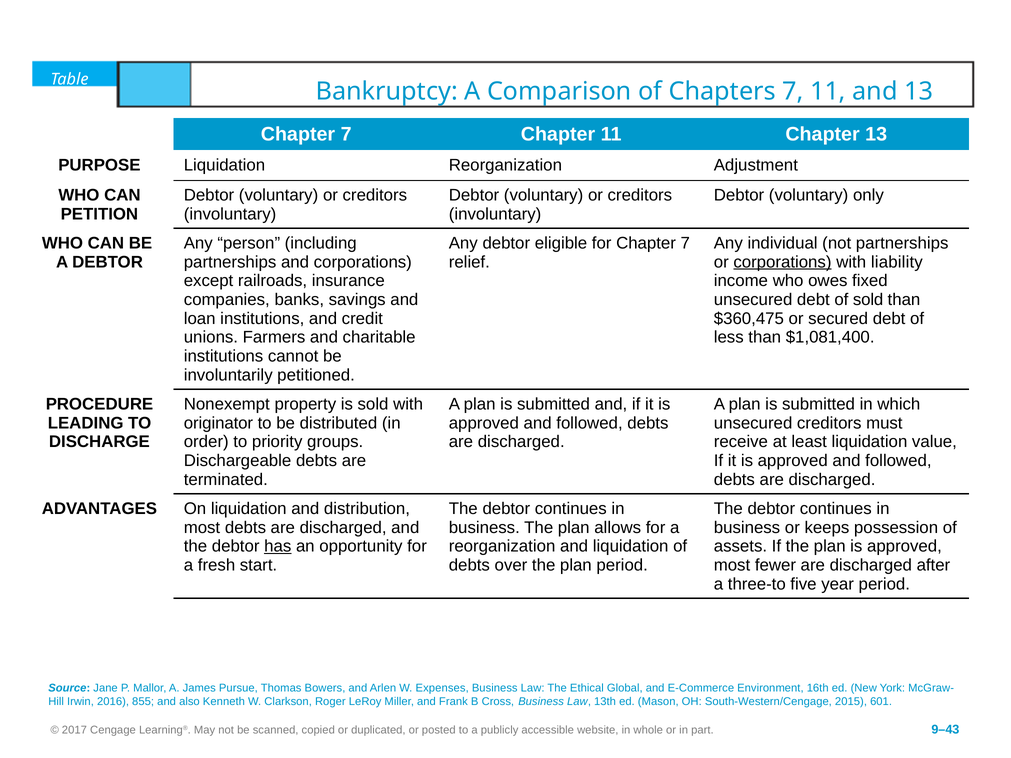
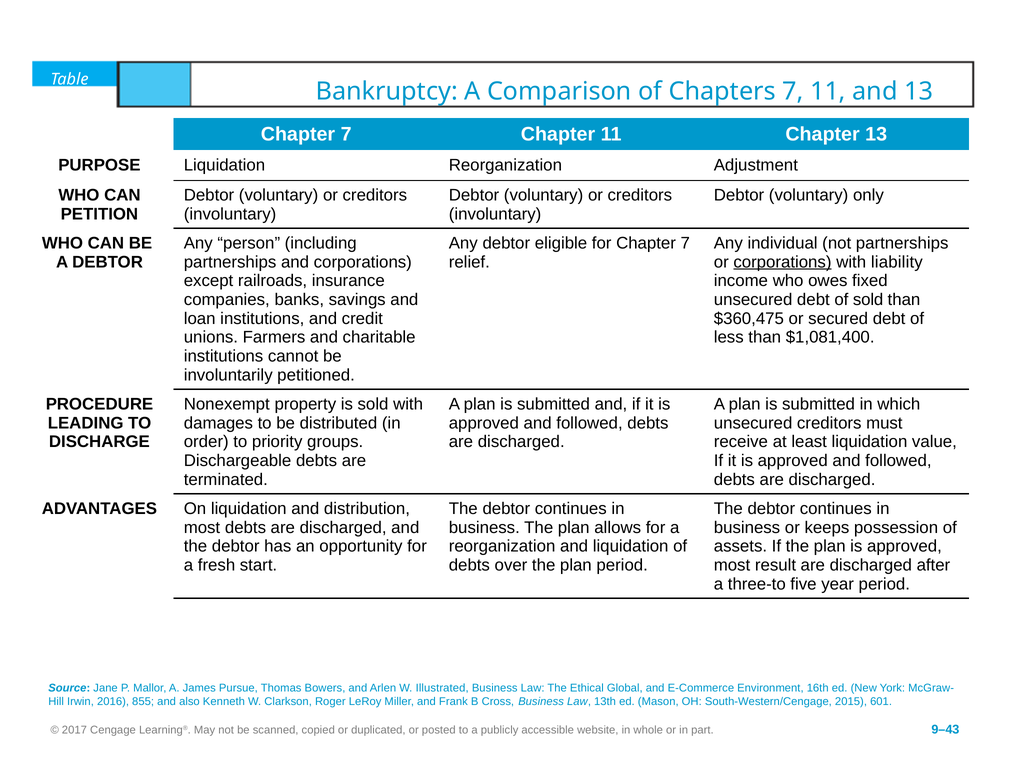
originator: originator -> damages
has underline: present -> none
fewer: fewer -> result
Expenses: Expenses -> Illustrated
